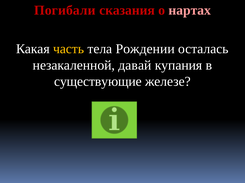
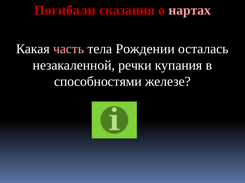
часть colour: yellow -> pink
давай: давай -> речки
существующие: существующие -> способностями
